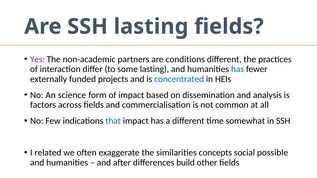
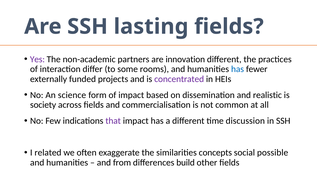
conditions: conditions -> innovation
some lasting: lasting -> rooms
concentrated colour: blue -> purple
analysis: analysis -> realistic
factors: factors -> society
that colour: blue -> purple
somewhat: somewhat -> discussion
after: after -> from
